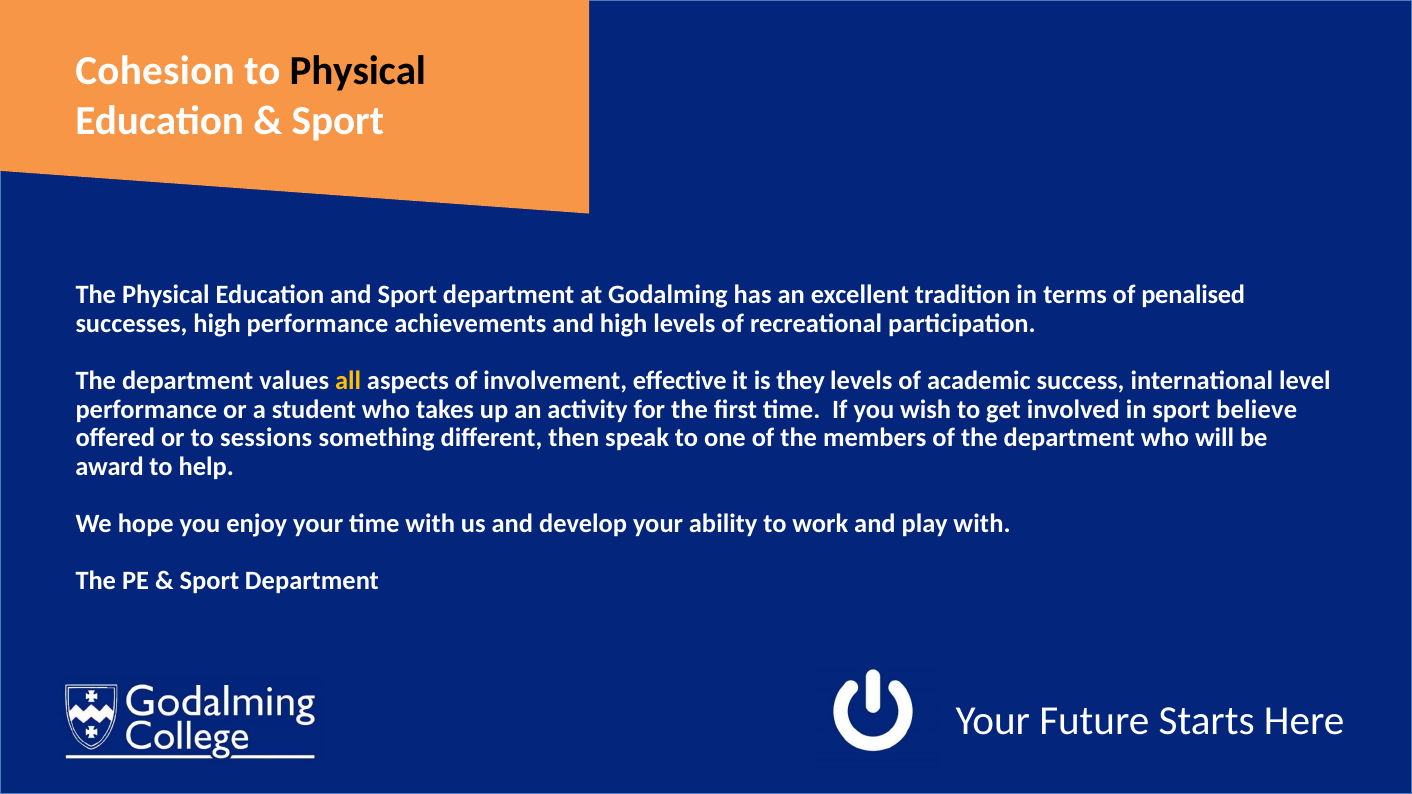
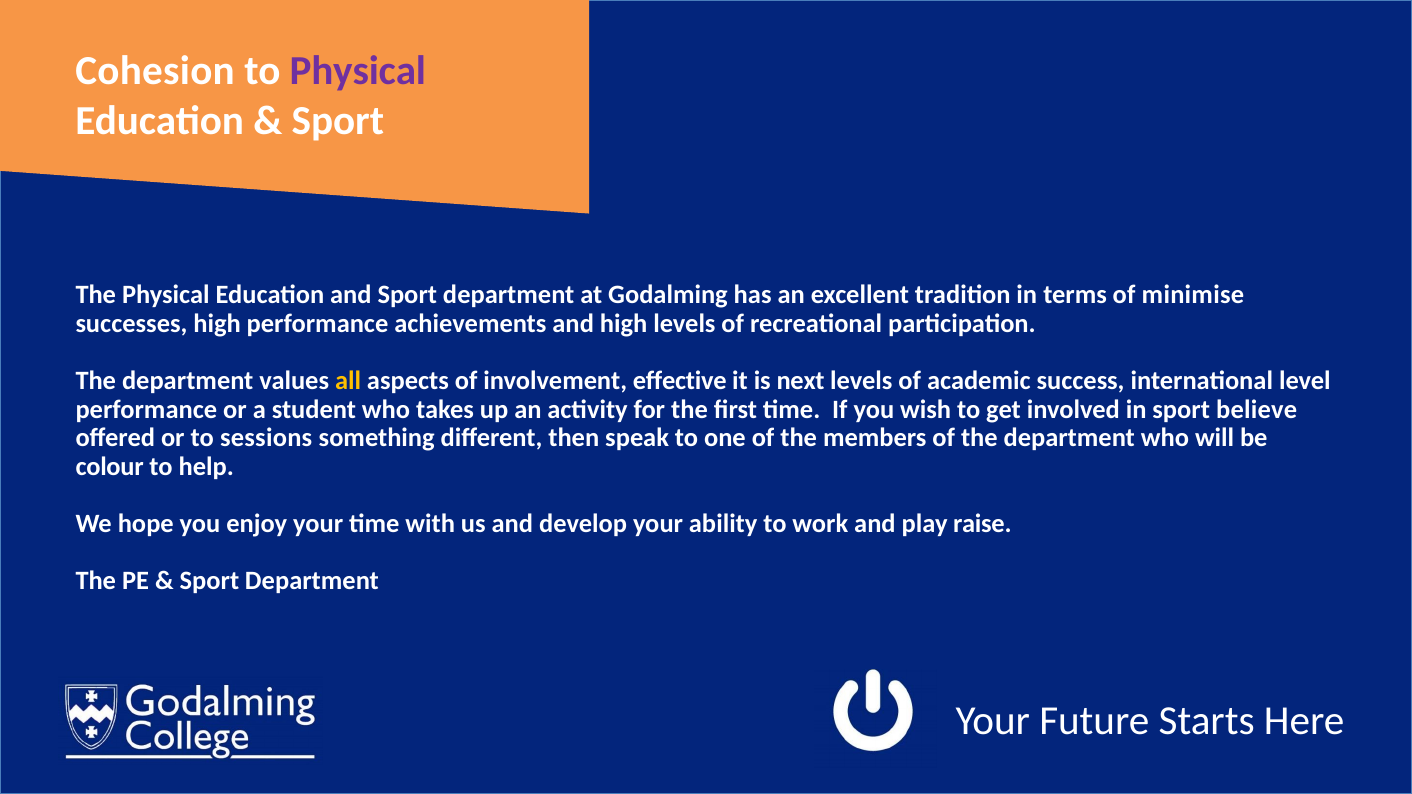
Physical at (358, 71) colour: black -> purple
penalised: penalised -> minimise
they: they -> next
award: award -> colour
play with: with -> raise
